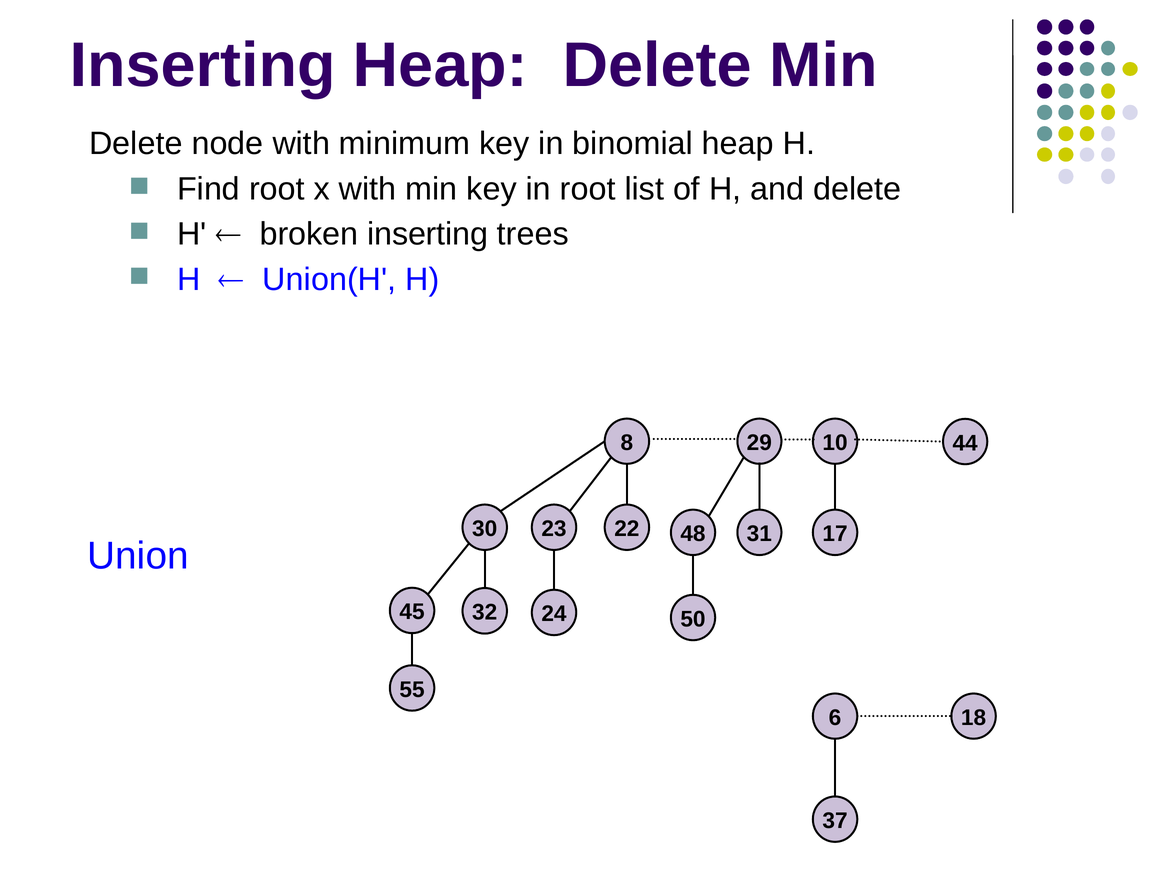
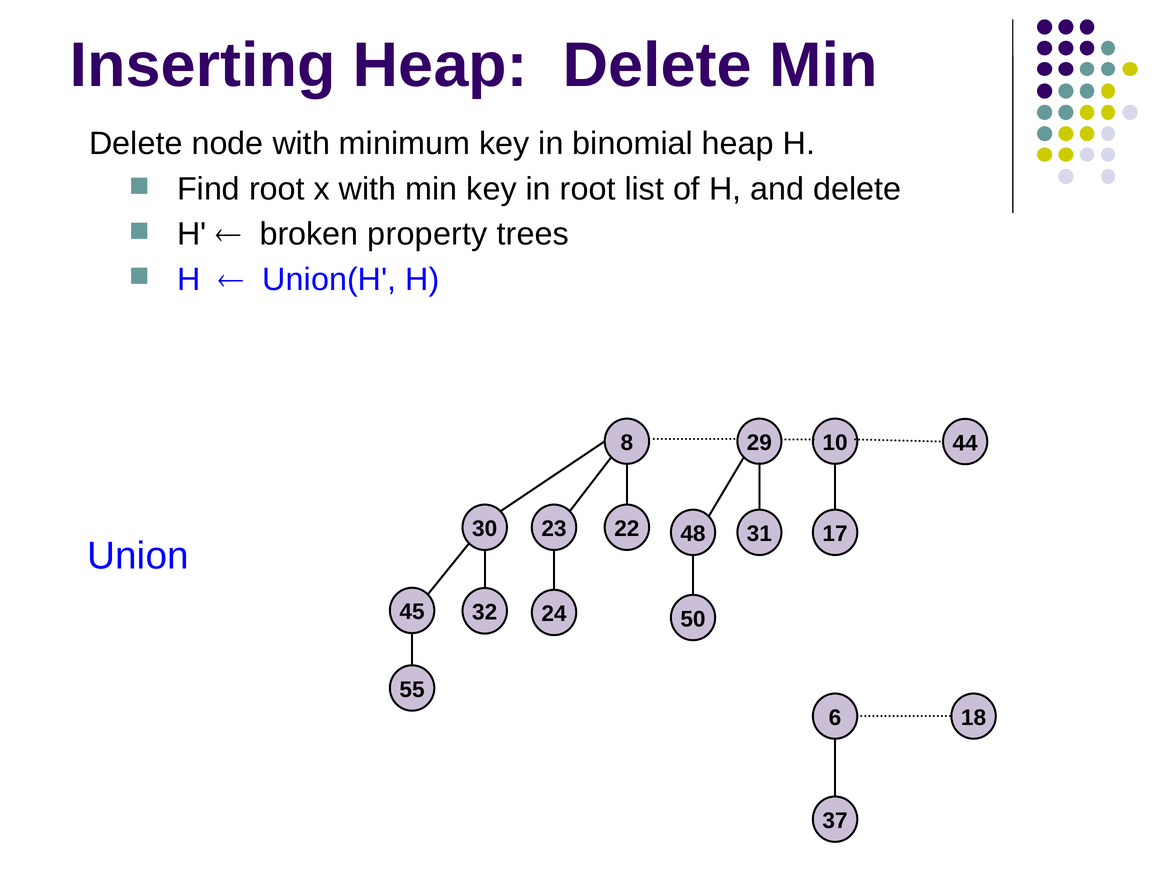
broken inserting: inserting -> property
